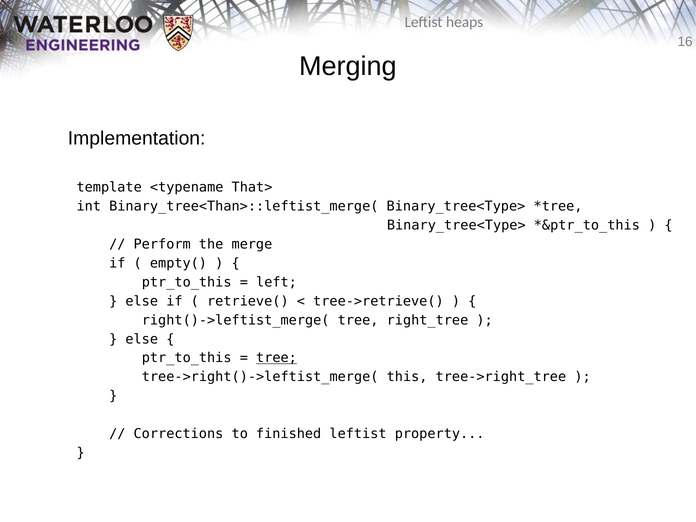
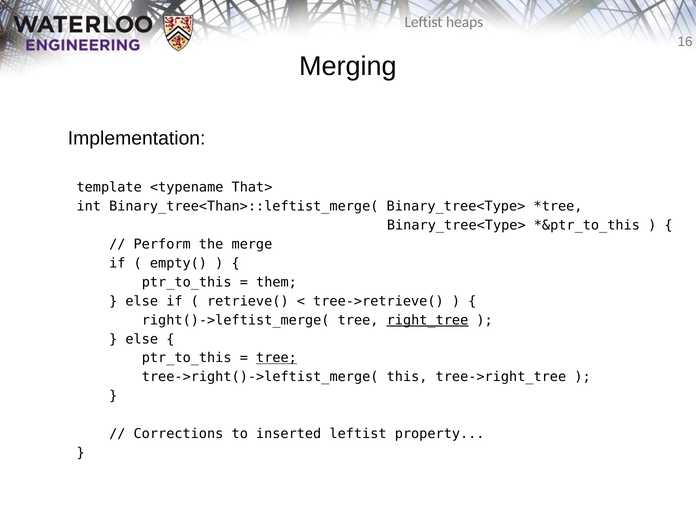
left: left -> them
right_tree underline: none -> present
finished: finished -> inserted
